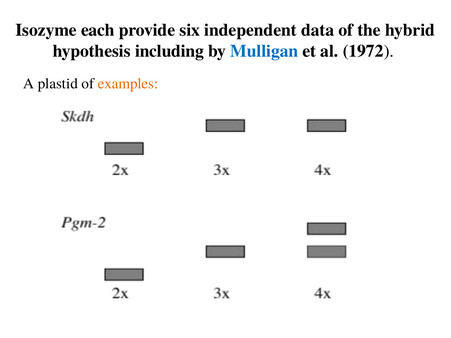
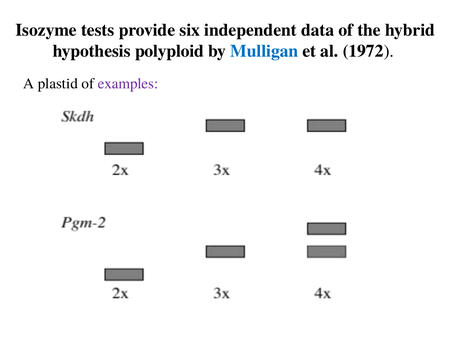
each: each -> tests
including: including -> polyploid
examples colour: orange -> purple
